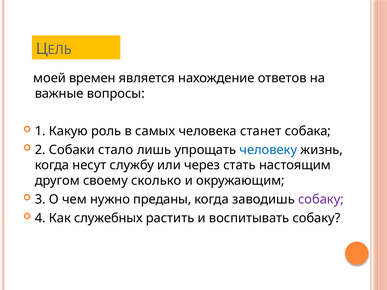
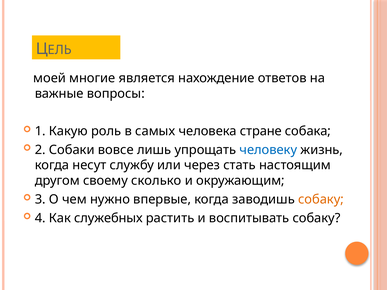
времен: времен -> многие
станет: станет -> стране
стало: стало -> вовсе
преданы: преданы -> впервые
собаку at (321, 200) colour: purple -> orange
